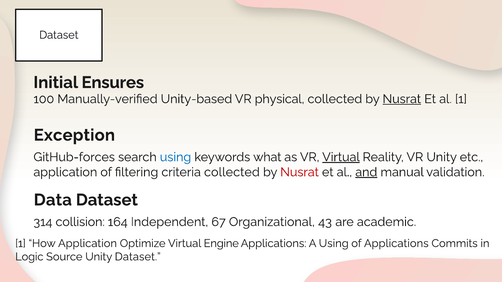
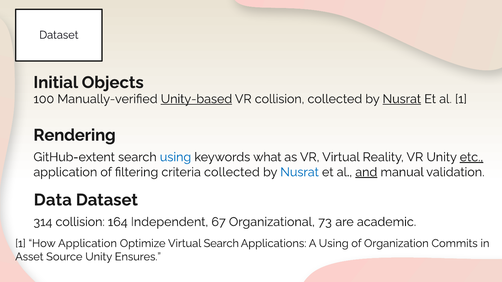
Ensures: Ensures -> Objects
Unity-based underline: none -> present
VR physical: physical -> collision
Exception: Exception -> Rendering
GitHub-forces: GitHub-forces -> GitHub-extent
Virtual at (341, 157) underline: present -> none
etc underline: none -> present
Nusrat at (300, 172) colour: red -> blue
43: 43 -> 73
Virtual Engine: Engine -> Search
of Applications: Applications -> Organization
Logic: Logic -> Asset
Unity Dataset: Dataset -> Ensures
